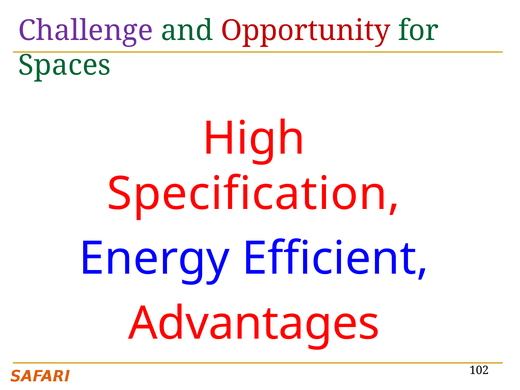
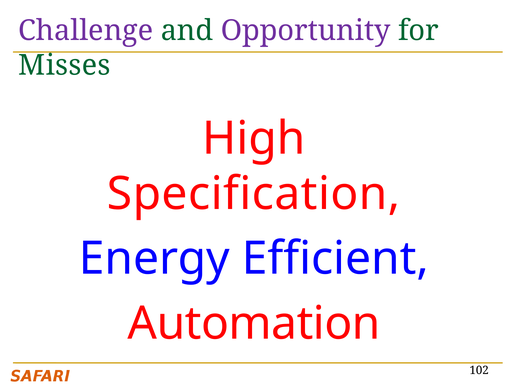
Opportunity colour: red -> purple
Spaces: Spaces -> Misses
Advantages: Advantages -> Automation
